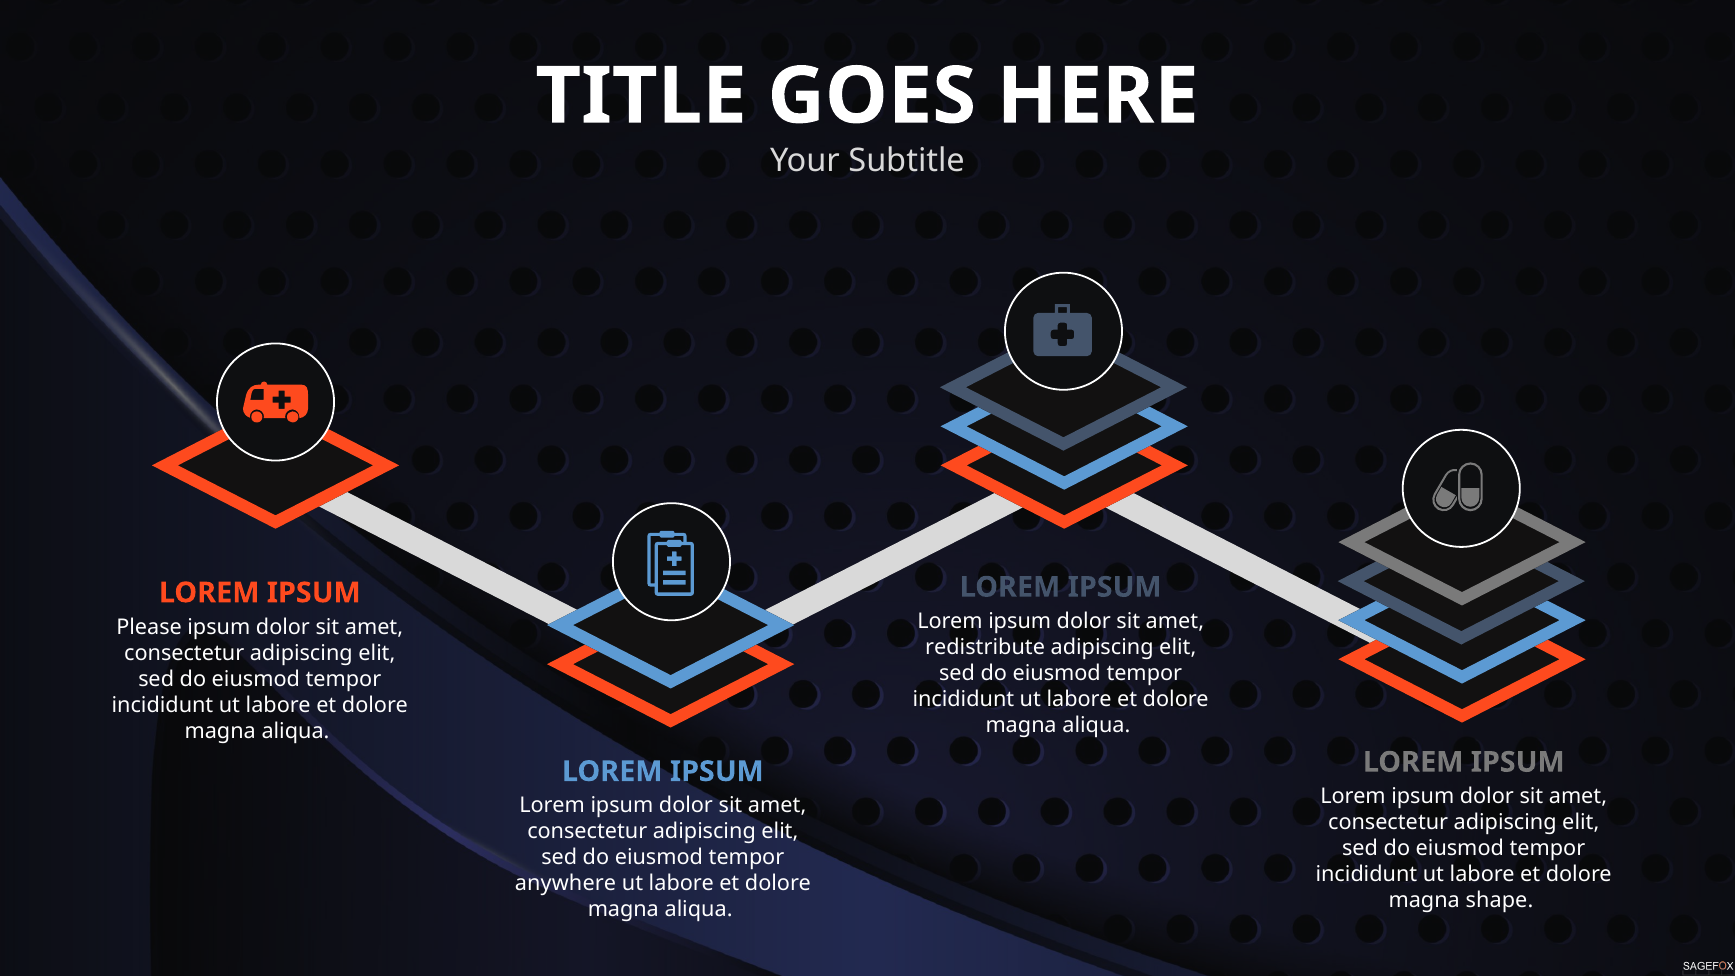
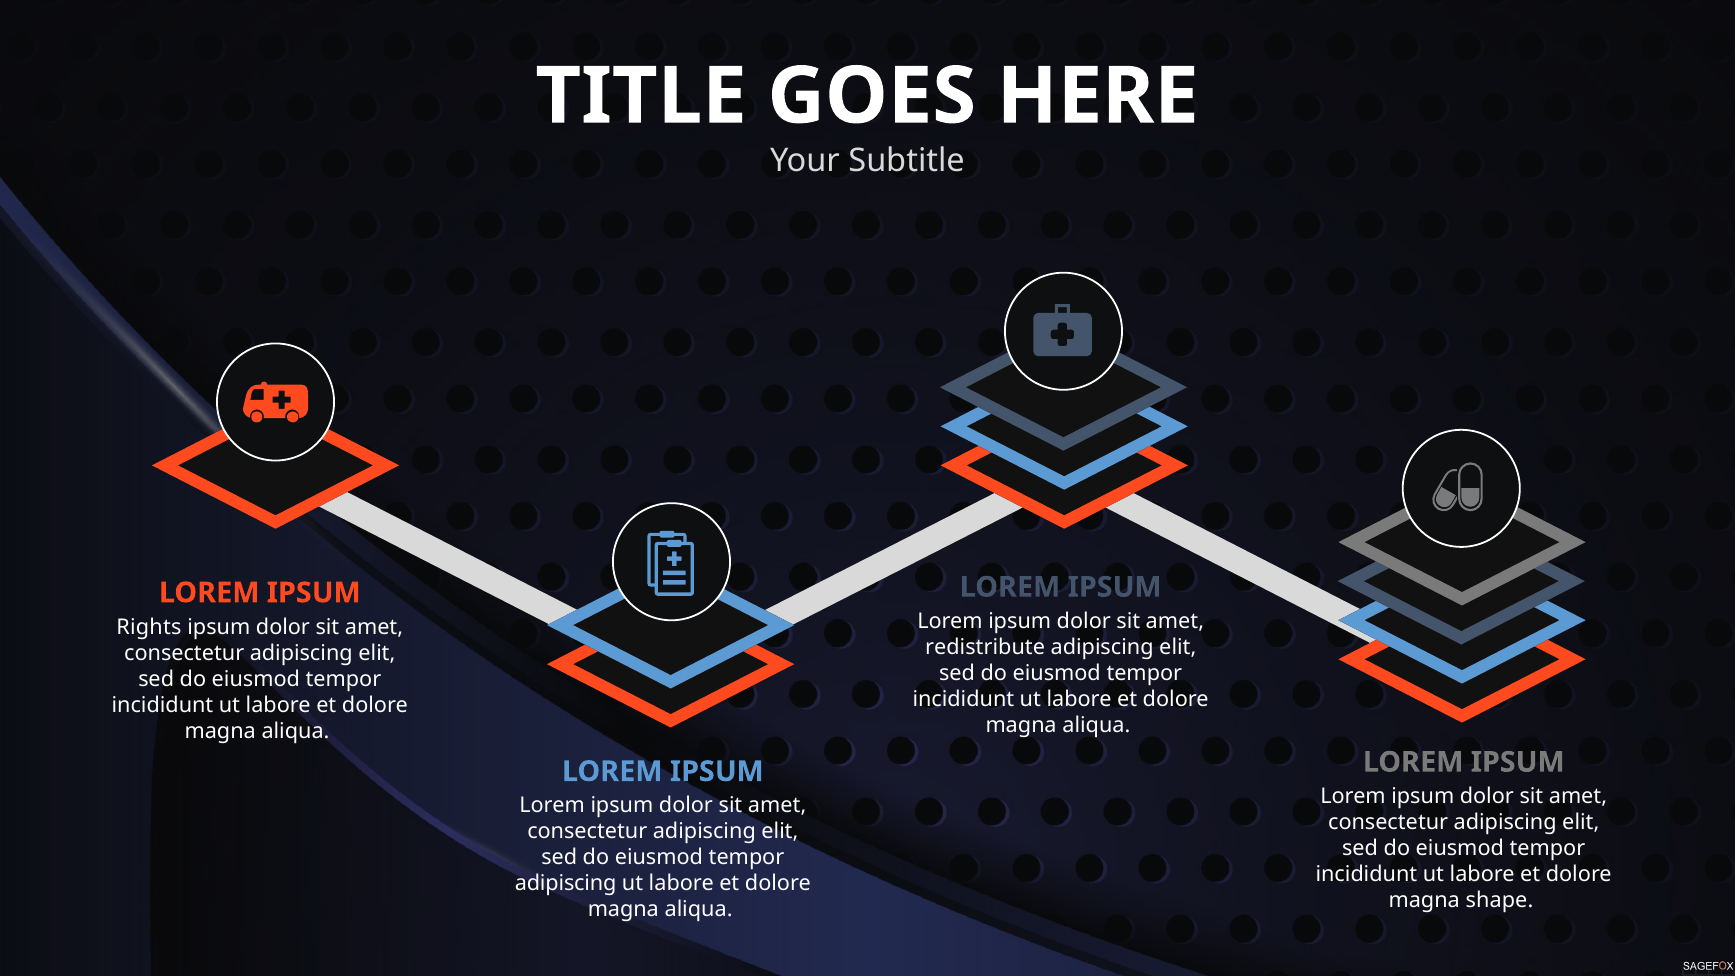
Please: Please -> Rights
anywhere at (565, 884): anywhere -> adipiscing
